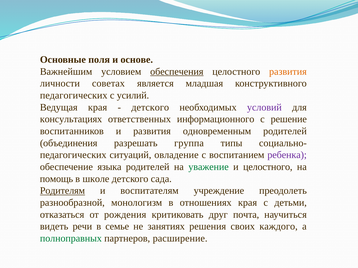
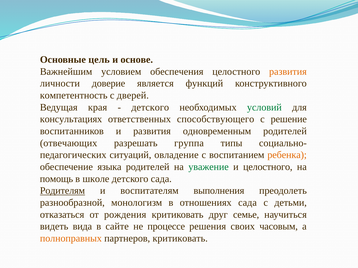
поля: поля -> цель
обеспечения underline: present -> none
советах: советах -> доверие
младшая: младшая -> функций
педагогических at (74, 96): педагогических -> компетентность
усилий: усилий -> дверей
условий colour: purple -> green
информационного: информационного -> способствующего
объединения: объединения -> отвечающих
ребенка colour: purple -> orange
учреждение: учреждение -> выполнения
отношениях края: края -> сада
почта: почта -> семье
речи: речи -> вида
семье: семье -> сайте
занятиях: занятиях -> процессе
каждого: каждого -> часовым
полноправных colour: green -> orange
партнеров расширение: расширение -> критиковать
